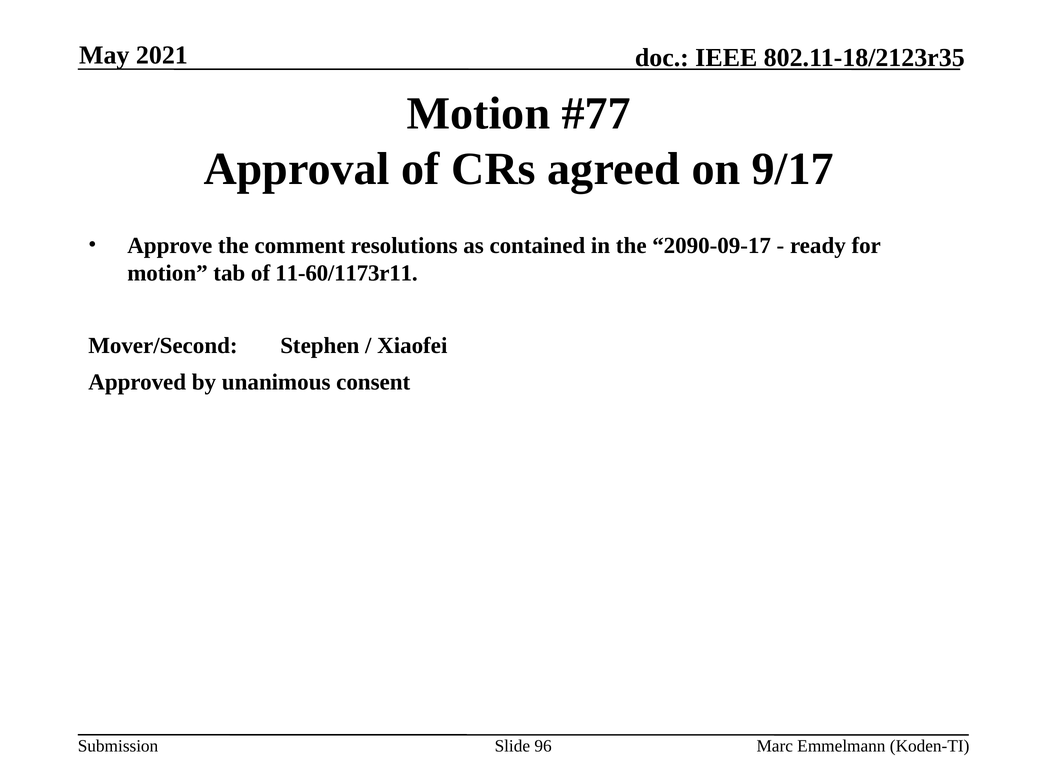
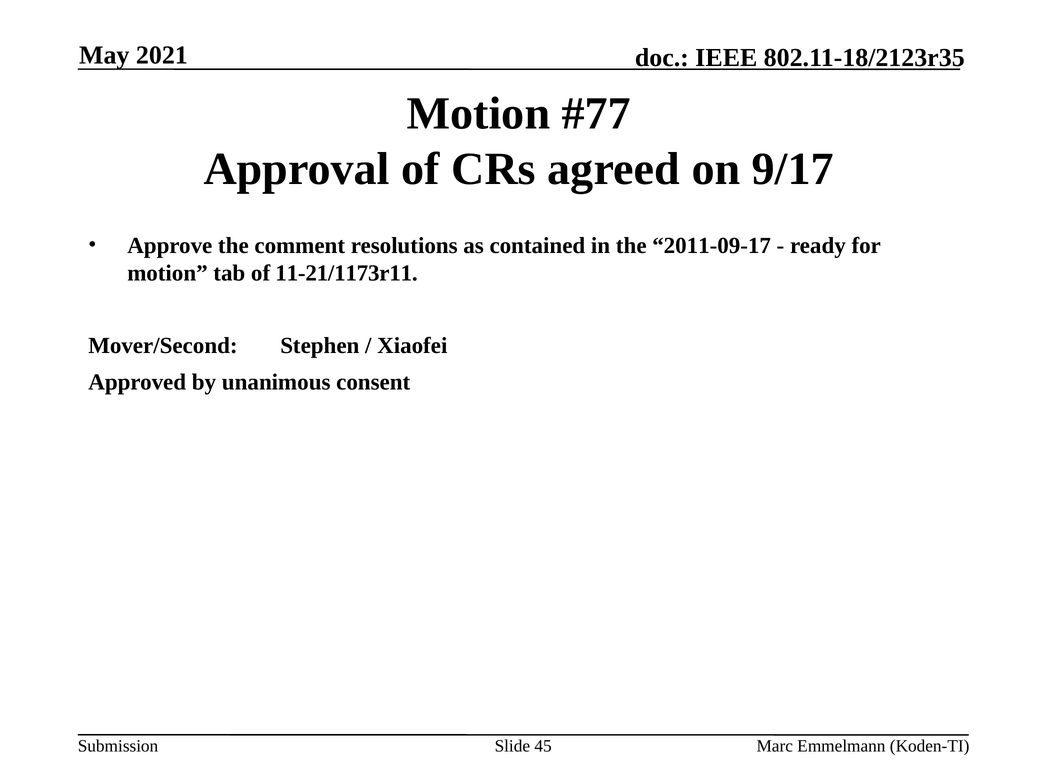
2090-09-17: 2090-09-17 -> 2011-09-17
11-60/1173r11: 11-60/1173r11 -> 11-21/1173r11
96: 96 -> 45
